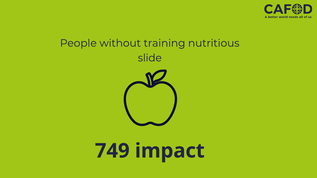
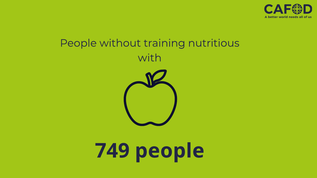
slide: slide -> with
749 impact: impact -> people
